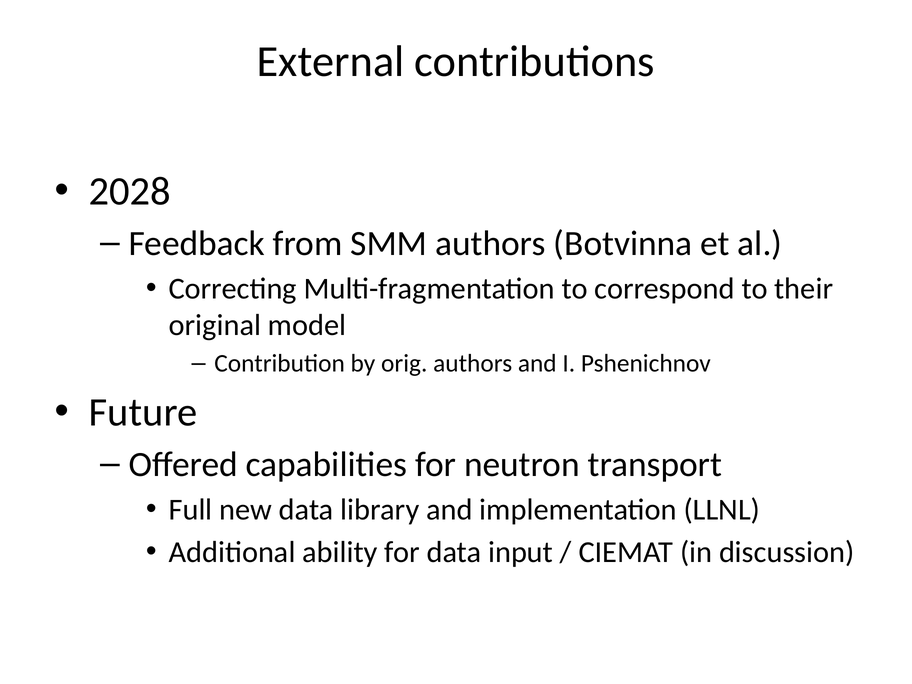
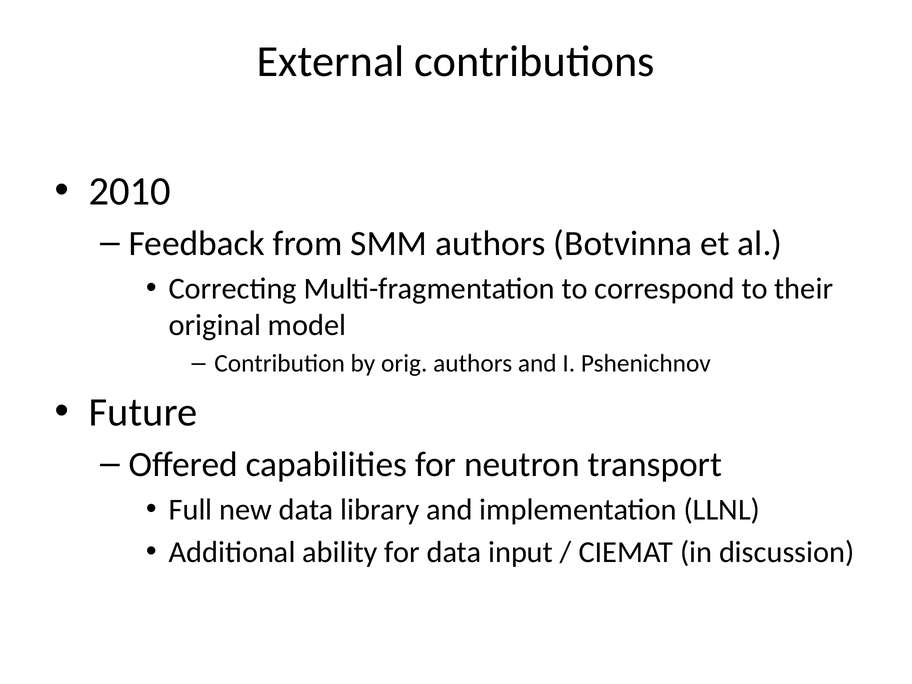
2028: 2028 -> 2010
